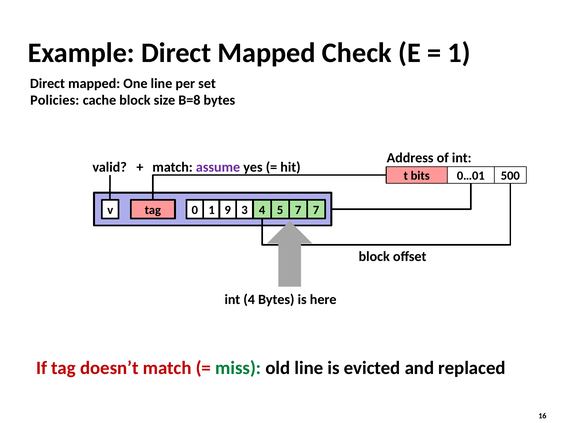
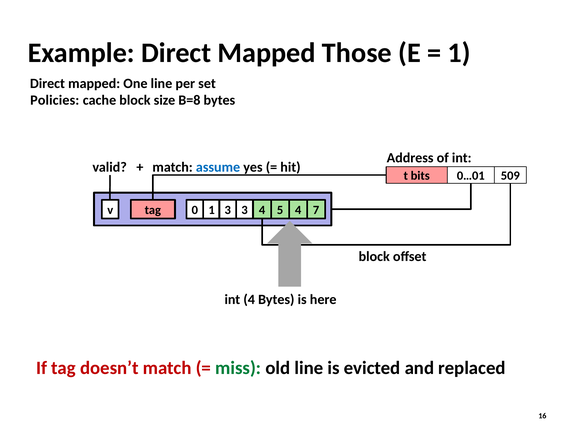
Check: Check -> Those
assume colour: purple -> blue
500: 500 -> 509
1 9: 9 -> 3
3 7: 7 -> 4
